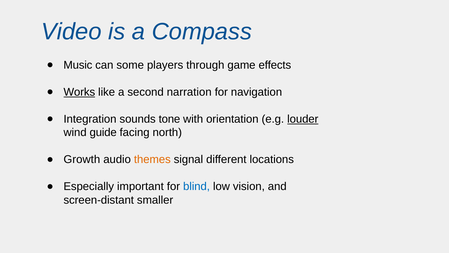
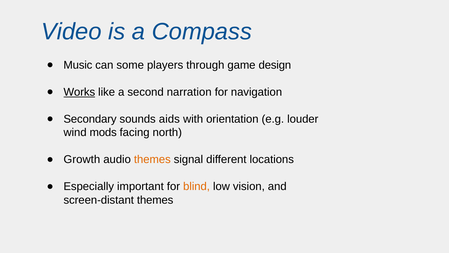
effects: effects -> design
Integration: Integration -> Secondary
tone: tone -> aids
louder underline: present -> none
guide: guide -> mods
blind colour: blue -> orange
screen-distant smaller: smaller -> themes
